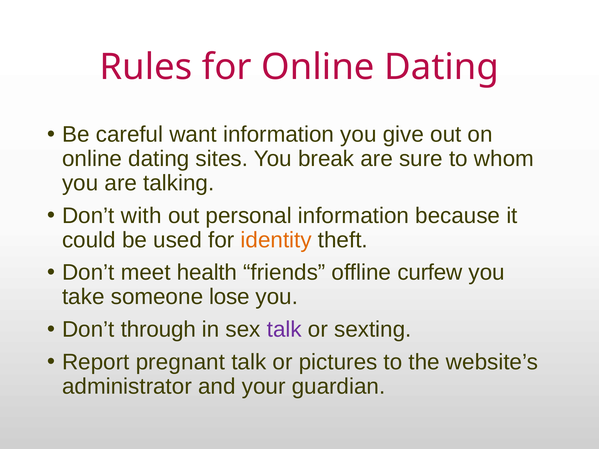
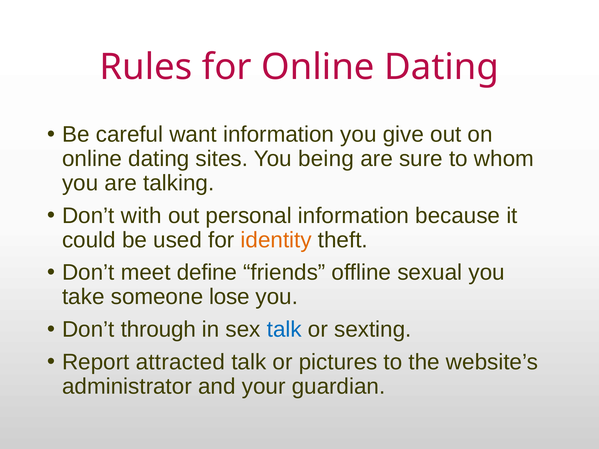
break: break -> being
health: health -> define
curfew: curfew -> sexual
talk at (284, 330) colour: purple -> blue
pregnant: pregnant -> attracted
